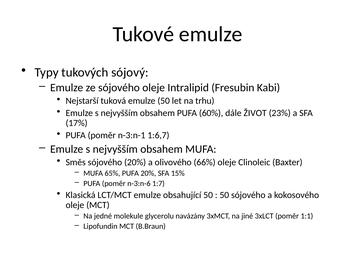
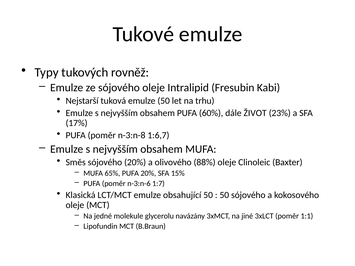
sójový: sójový -> rovněž
n-3:n-1: n-3:n-1 -> n-3:n-8
66%: 66% -> 88%
